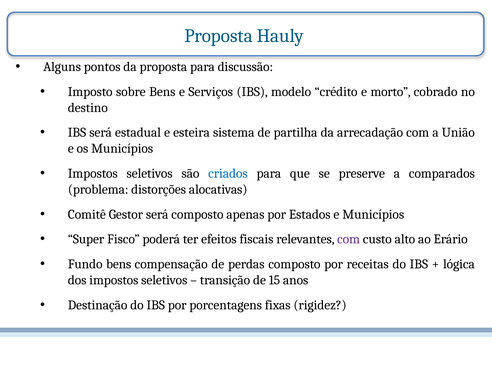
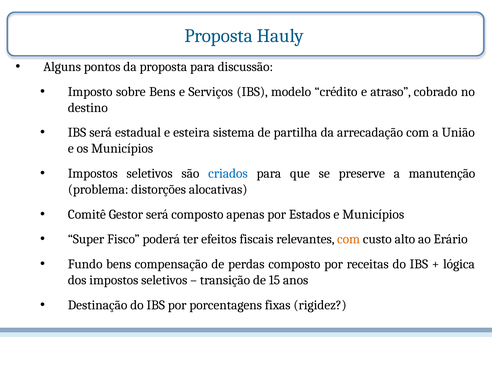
morto: morto -> atraso
comparados: comparados -> manutenção
com at (349, 239) colour: purple -> orange
